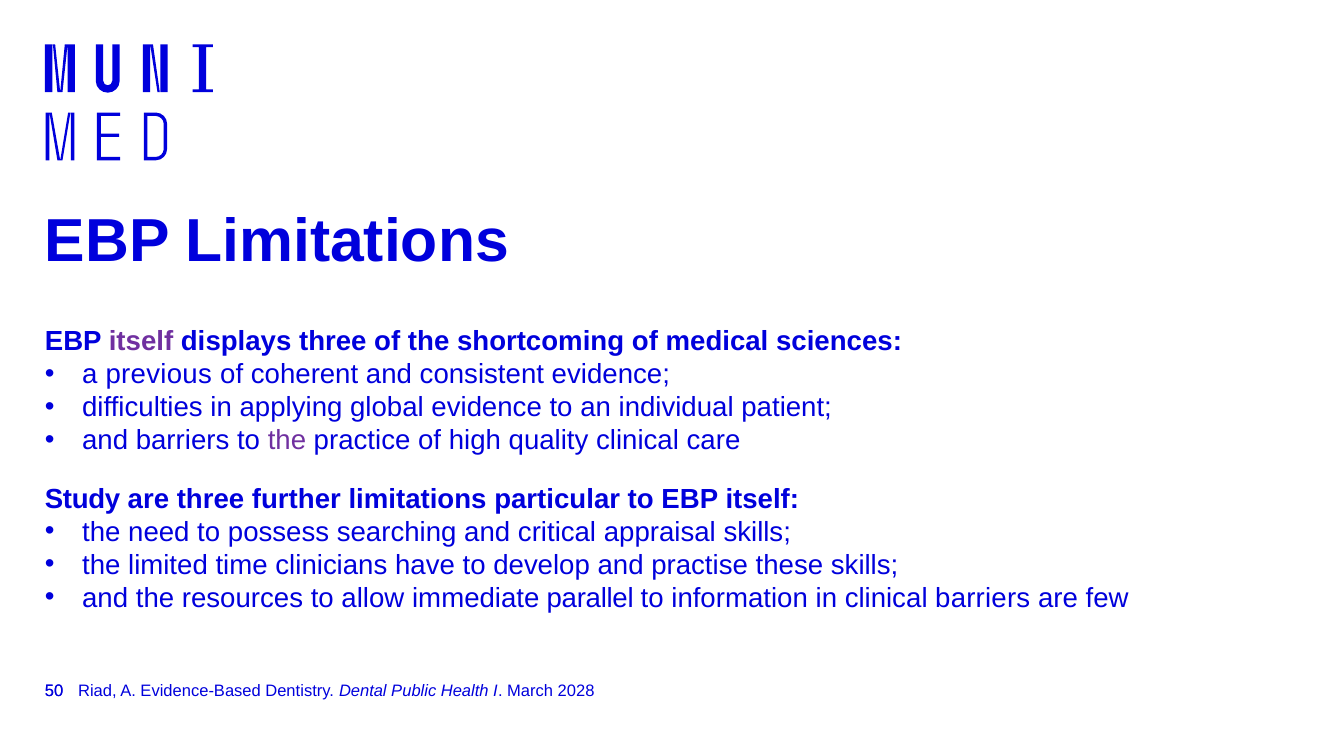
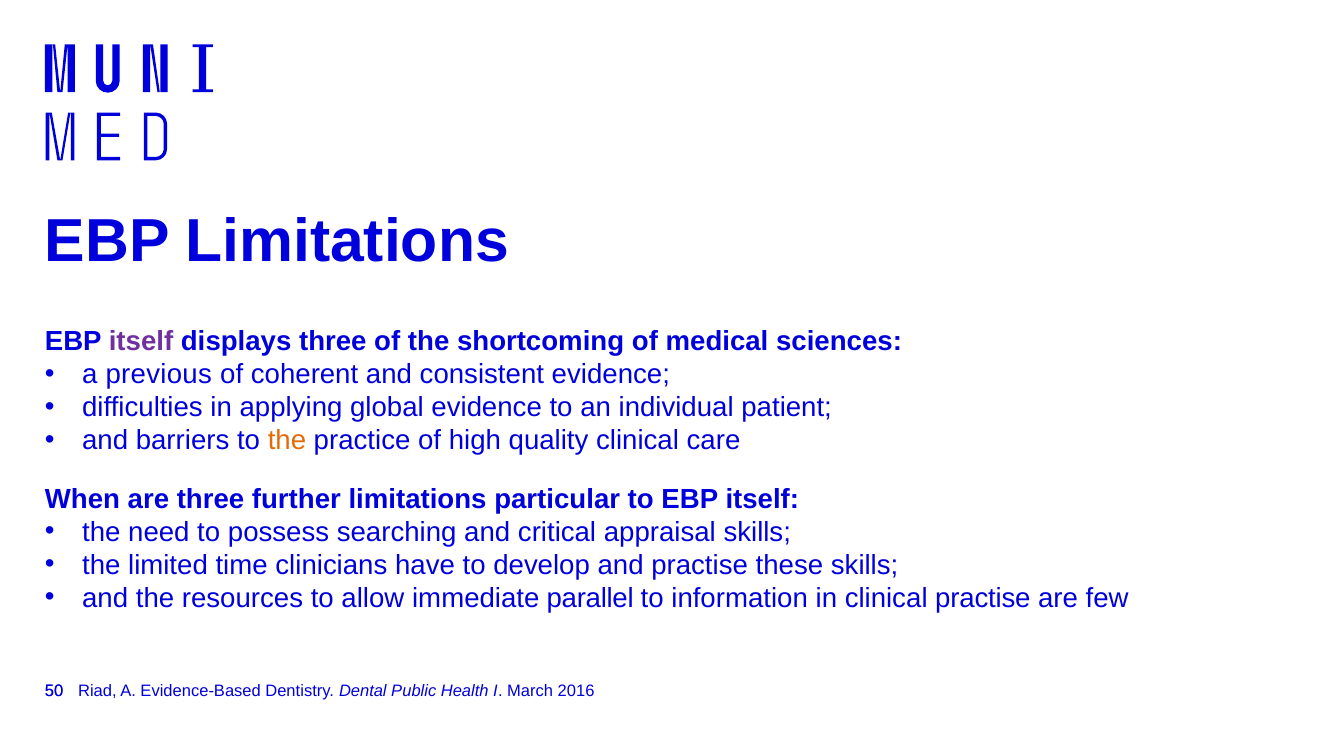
the at (287, 441) colour: purple -> orange
Study: Study -> When
clinical barriers: barriers -> practise
2028: 2028 -> 2016
